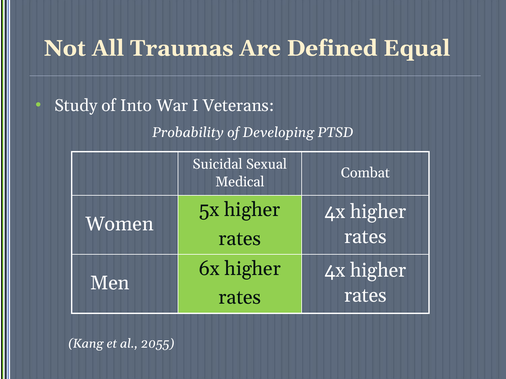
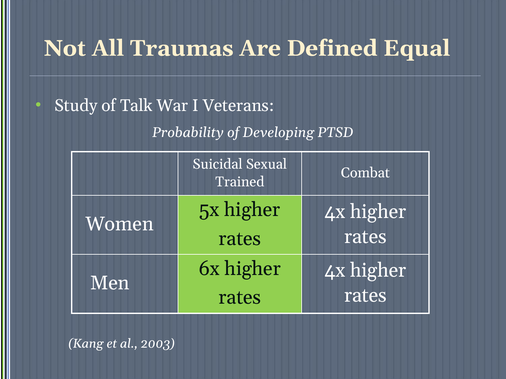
Into: Into -> Talk
Medical: Medical -> Trained
2055: 2055 -> 2003
